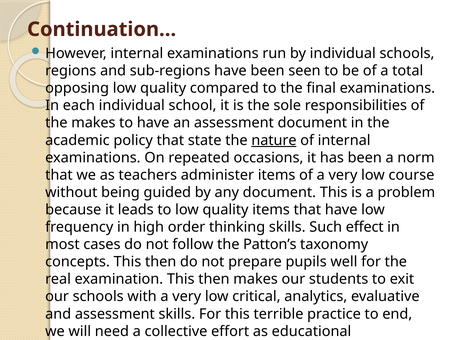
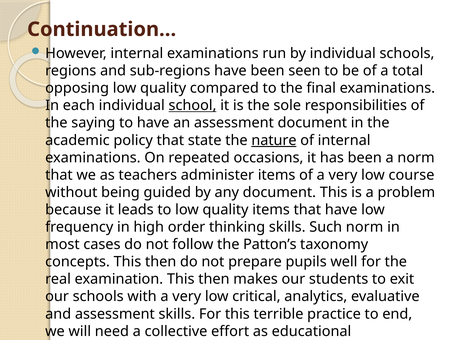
school underline: none -> present
the makes: makes -> saying
Such effect: effect -> norm
